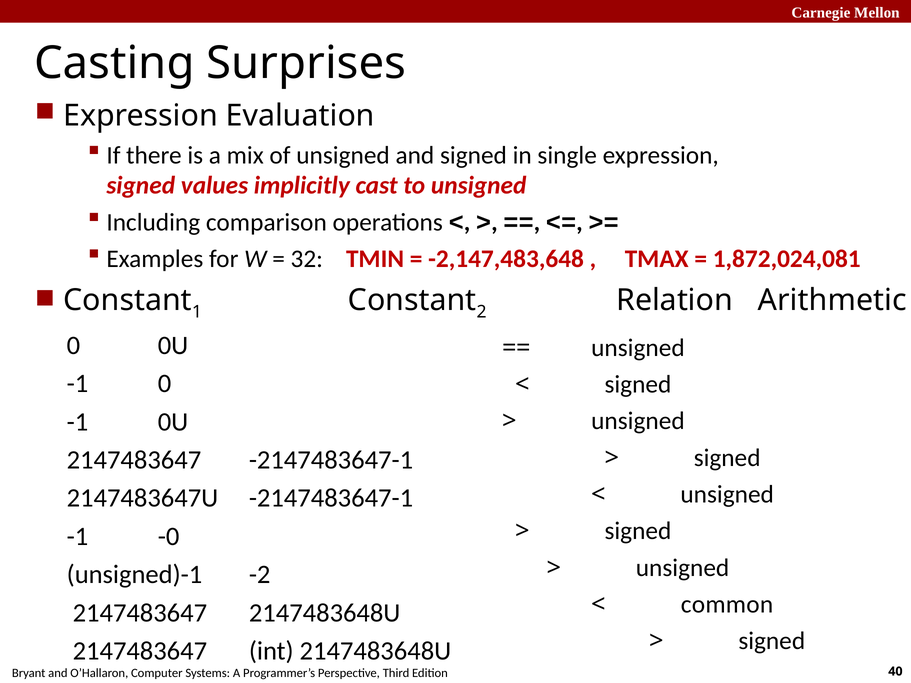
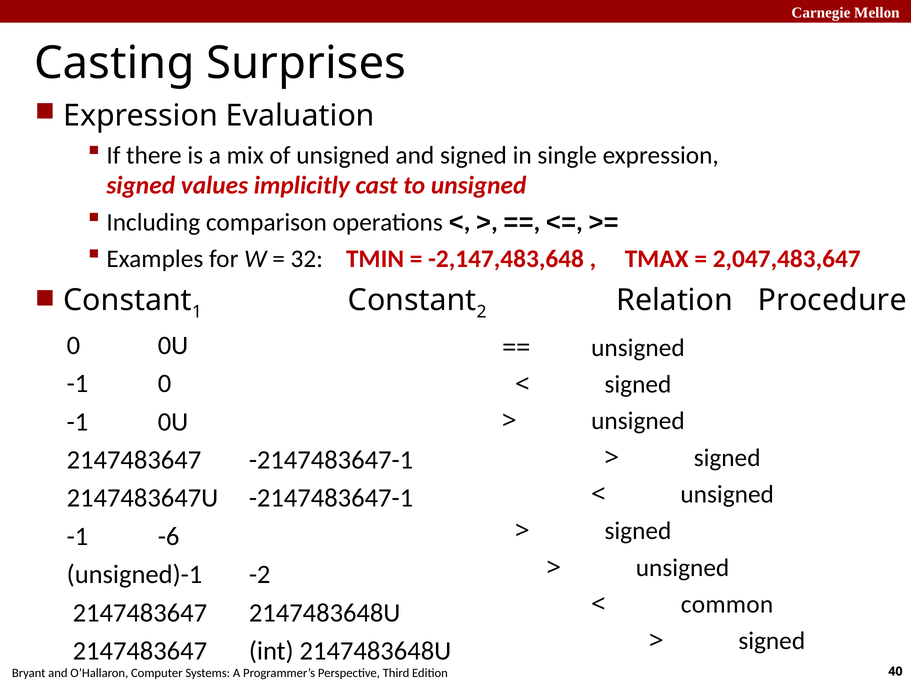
1,872,024,081: 1,872,024,081 -> 2,047,483,647
Arithmetic: Arithmetic -> Procedure
-0: -0 -> -6
